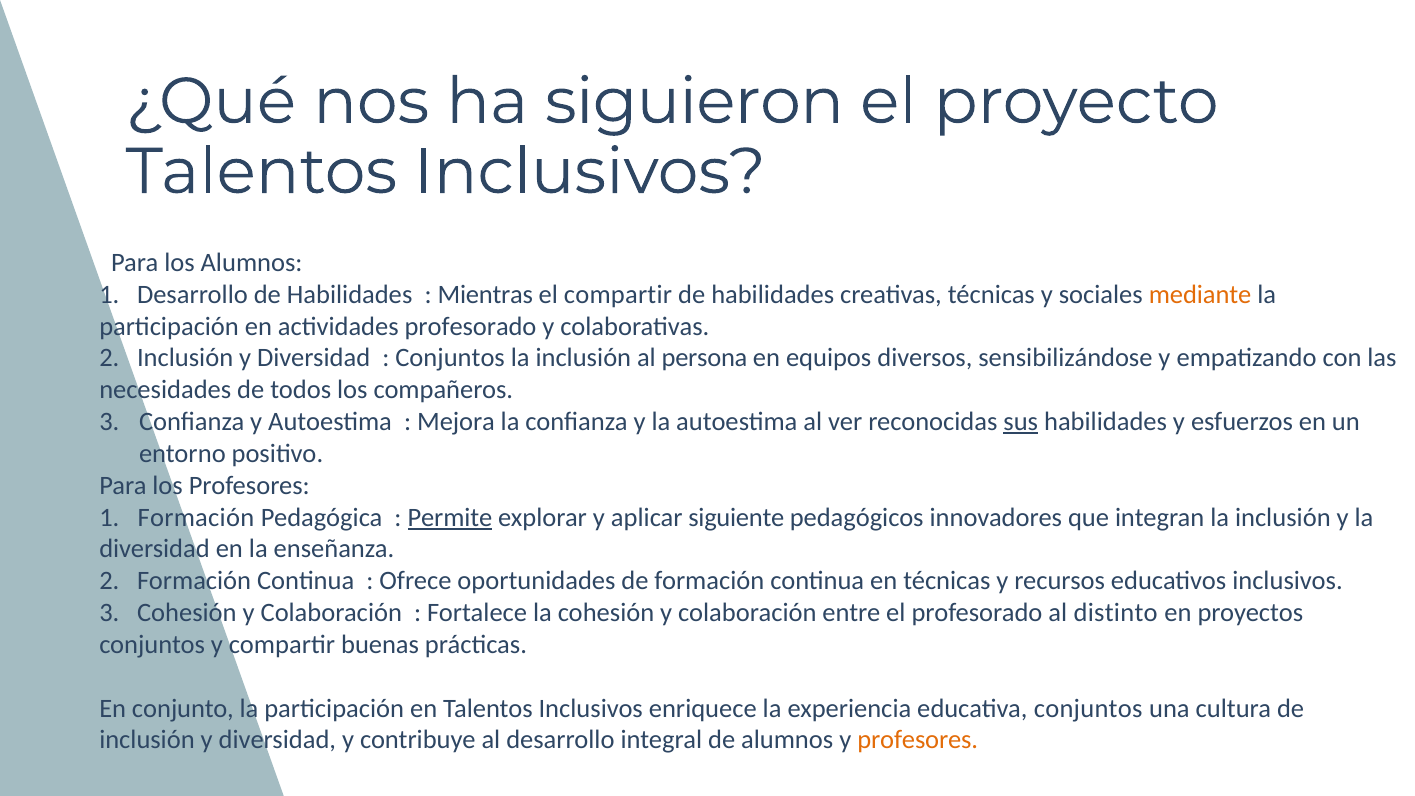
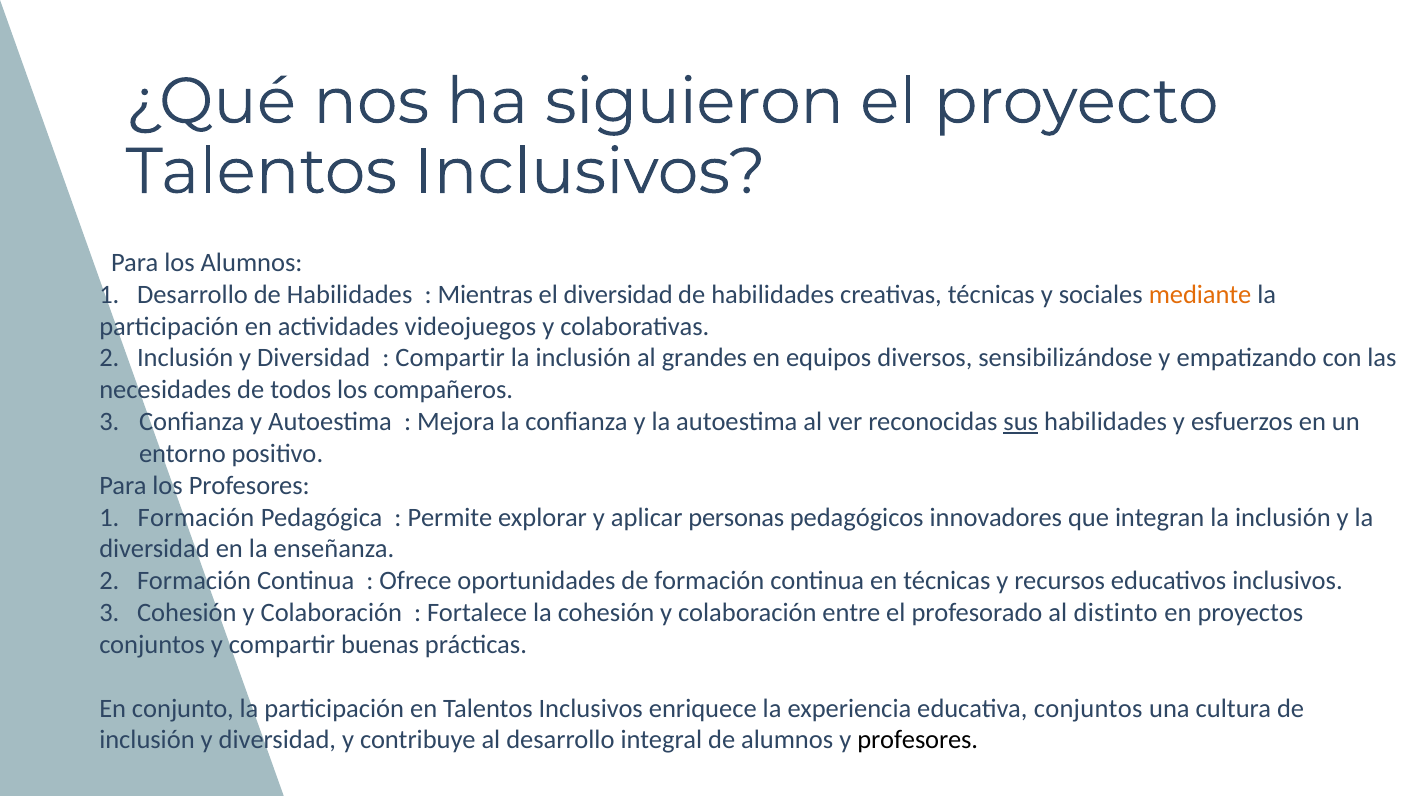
el compartir: compartir -> diversidad
actividades profesorado: profesorado -> videojuegos
Conjuntos at (450, 358): Conjuntos -> Compartir
persona: persona -> grandes
Permite underline: present -> none
siguiente: siguiente -> personas
profesores at (918, 740) colour: orange -> black
